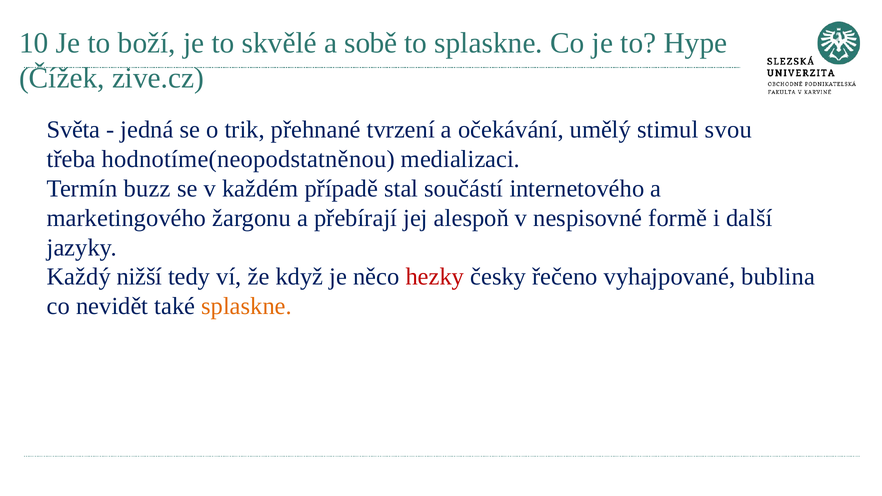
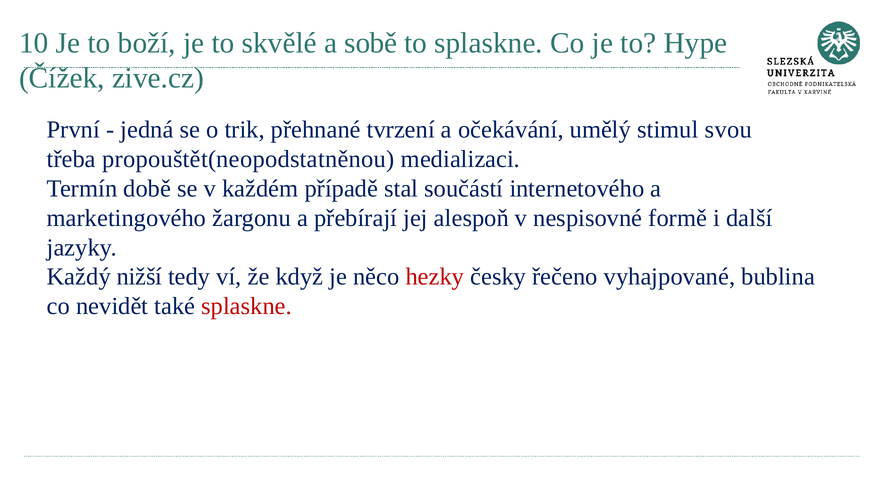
Světa: Světa -> První
hodnotíme(neopodstatněnou: hodnotíme(neopodstatněnou -> propouštět(neopodstatněnou
buzz: buzz -> době
splaskne at (247, 306) colour: orange -> red
